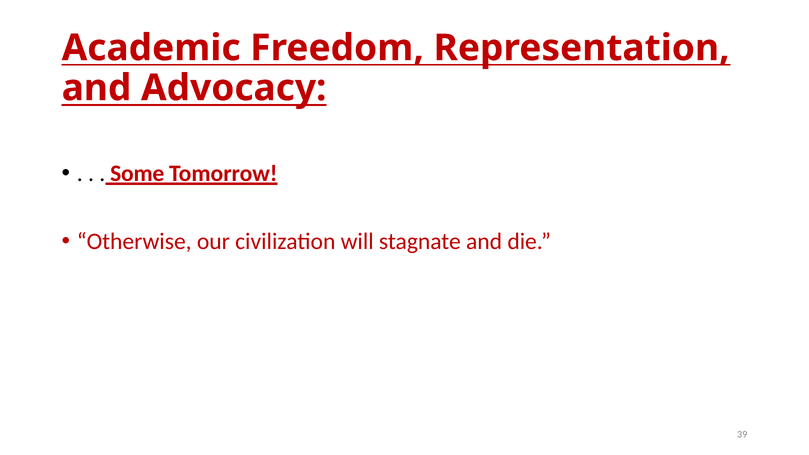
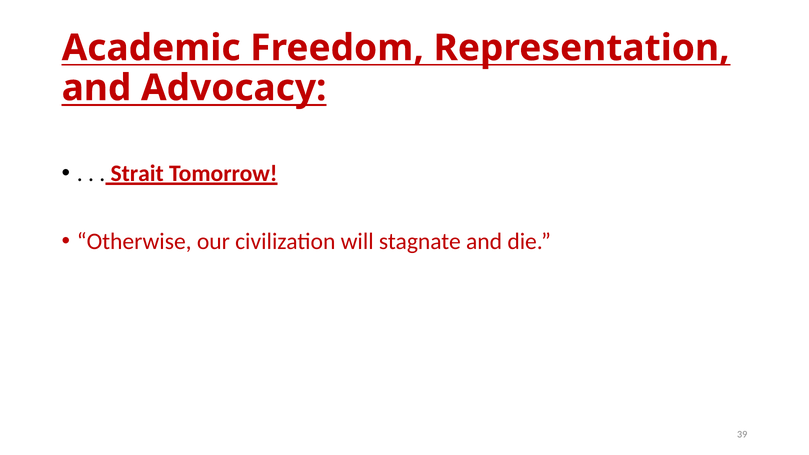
Some: Some -> Strait
